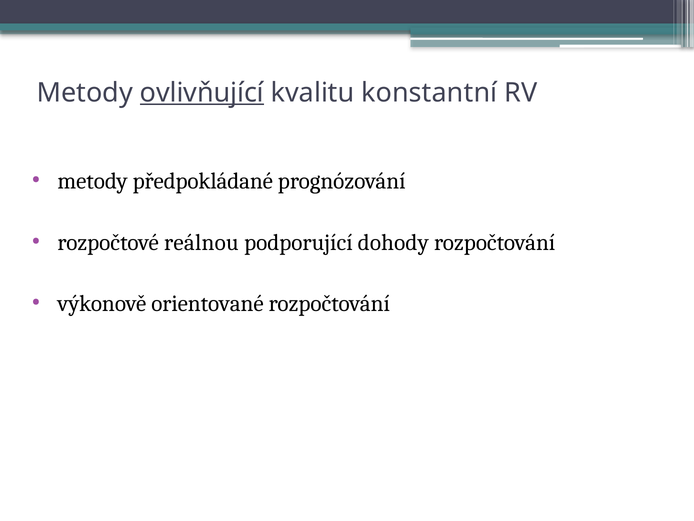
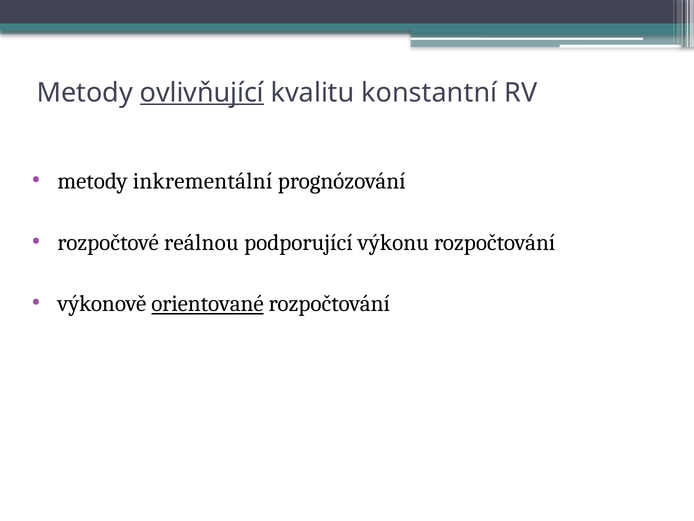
předpokládané: předpokládané -> inkrementální
dohody: dohody -> výkonu
orientované underline: none -> present
